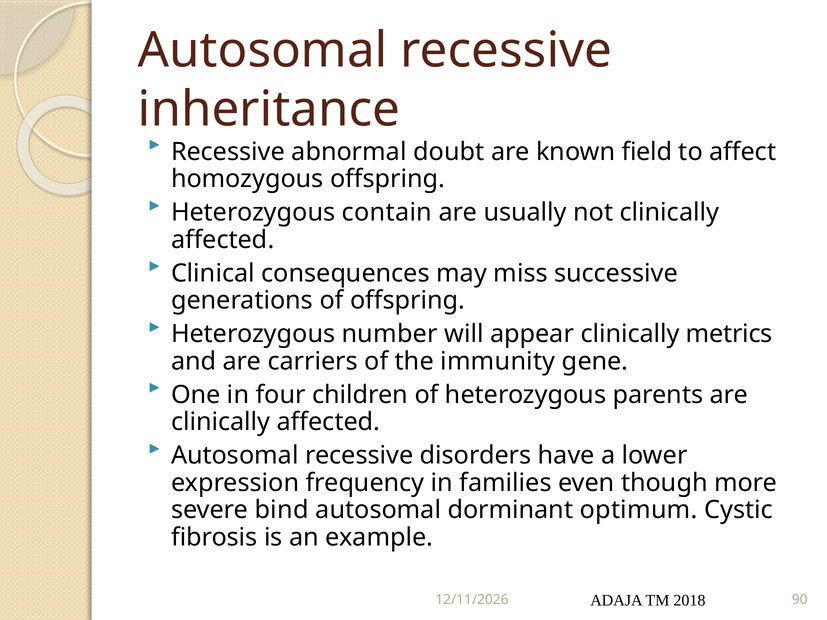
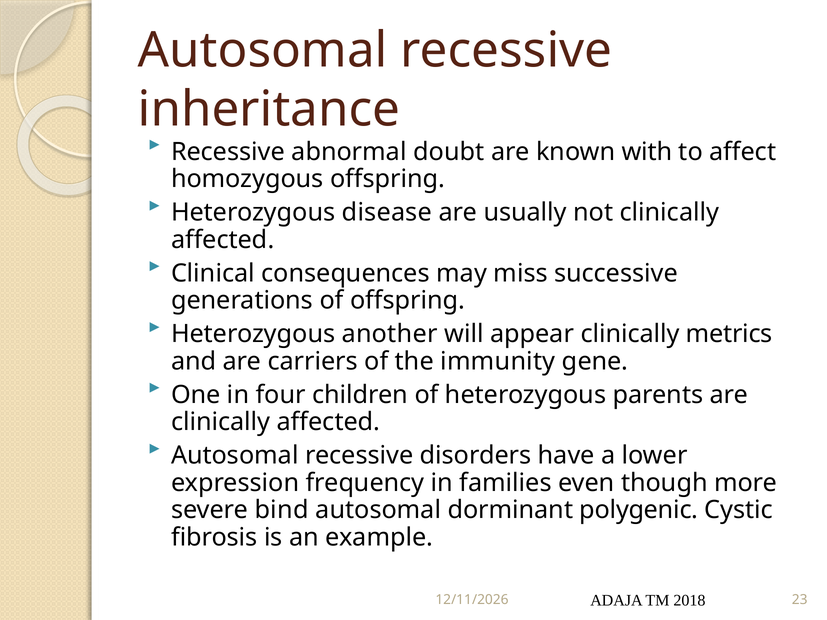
field: field -> with
contain: contain -> disease
number: number -> another
optimum: optimum -> polygenic
90: 90 -> 23
